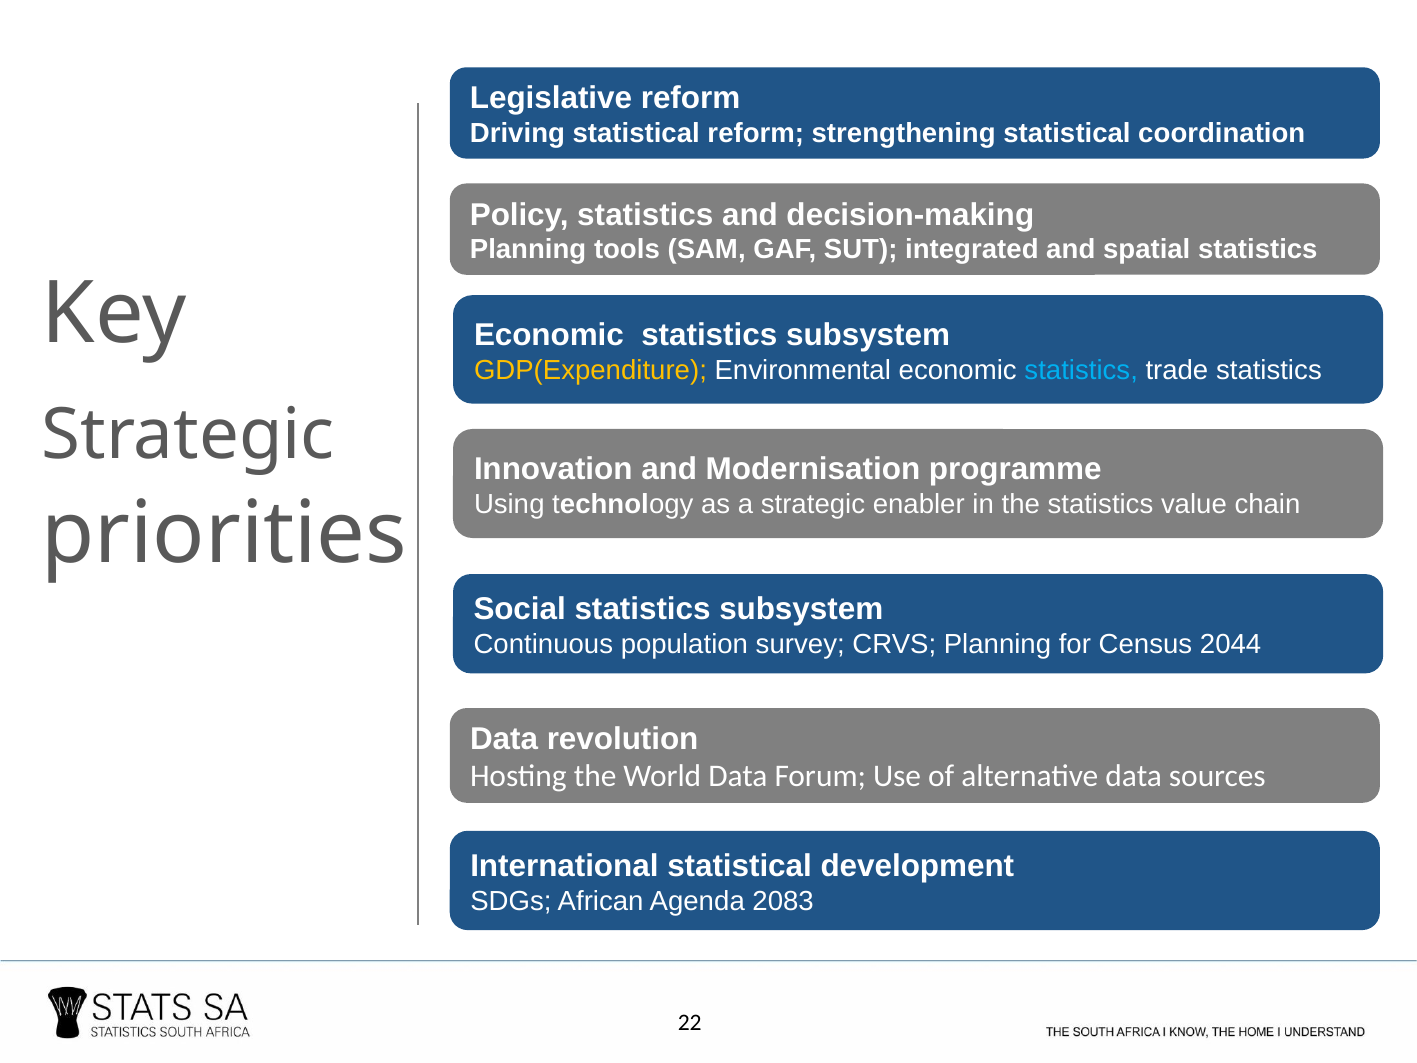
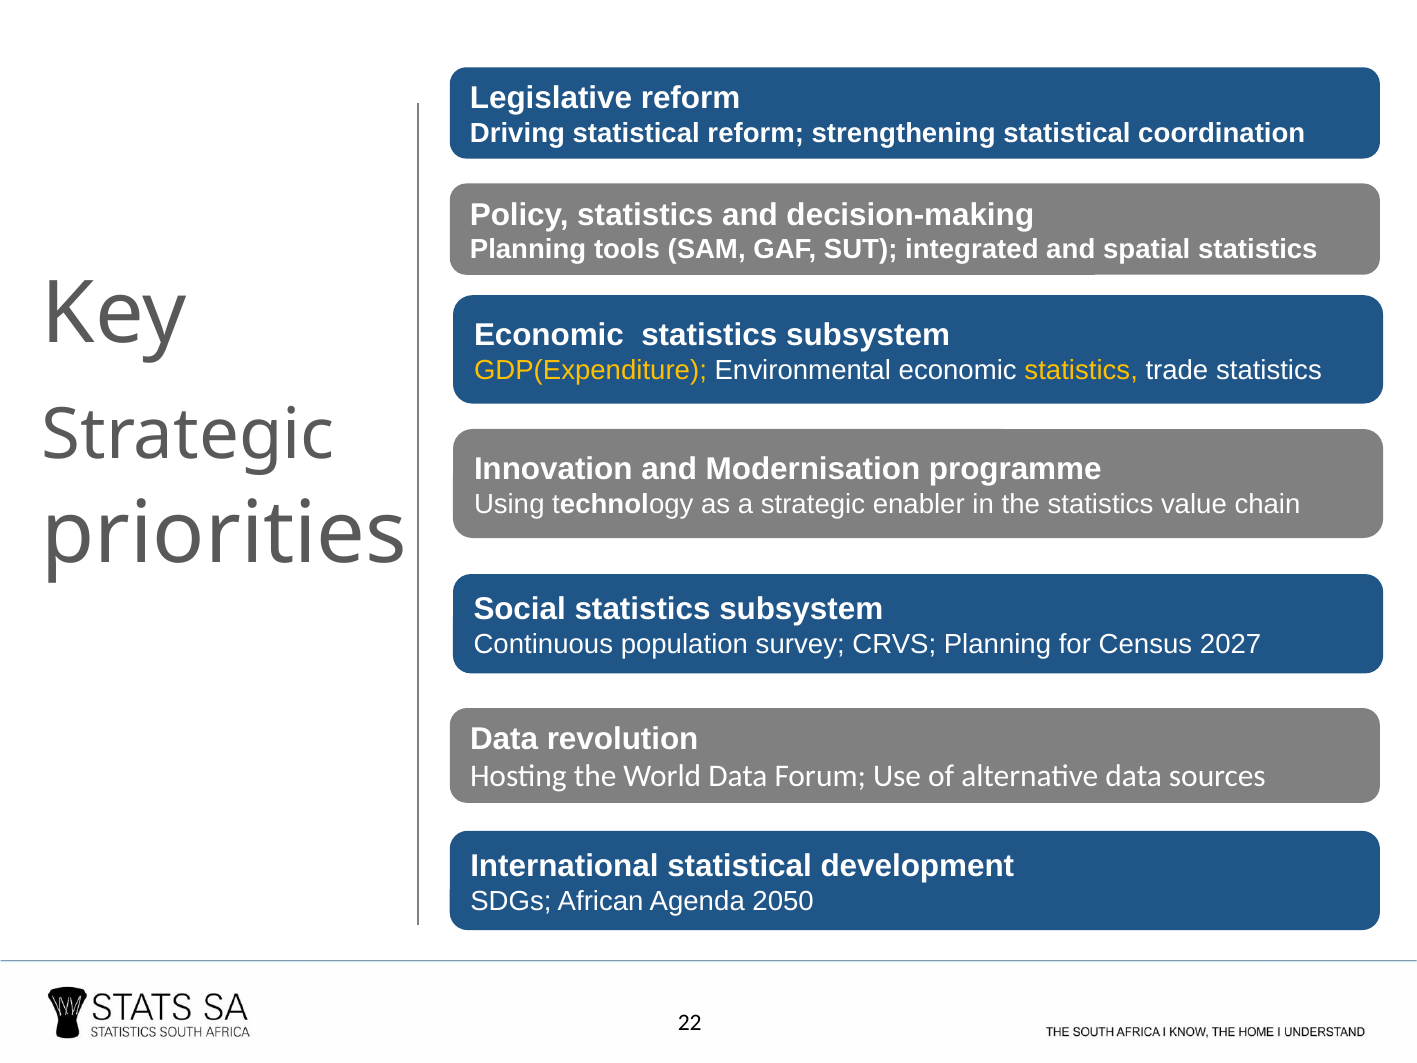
statistics at (1081, 370) colour: light blue -> yellow
2044: 2044 -> 2027
2083: 2083 -> 2050
